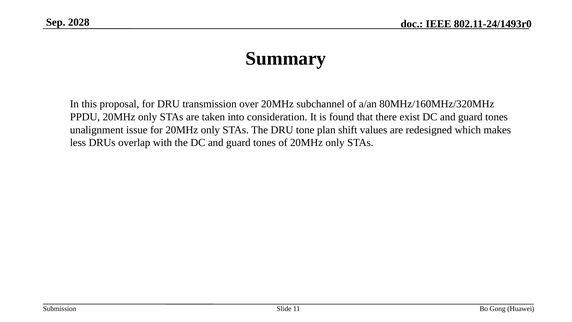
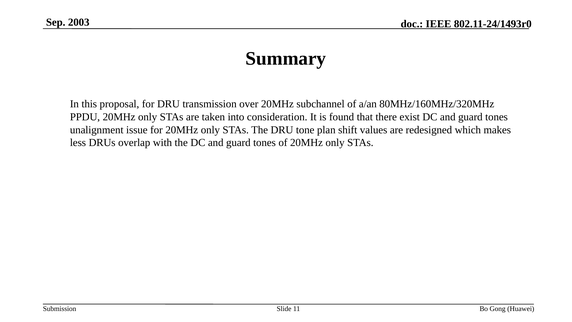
2028: 2028 -> 2003
